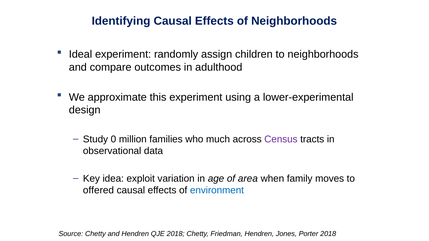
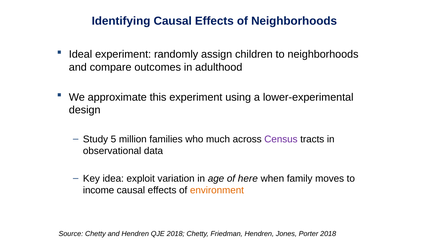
0: 0 -> 5
area: area -> here
offered: offered -> income
environment colour: blue -> orange
